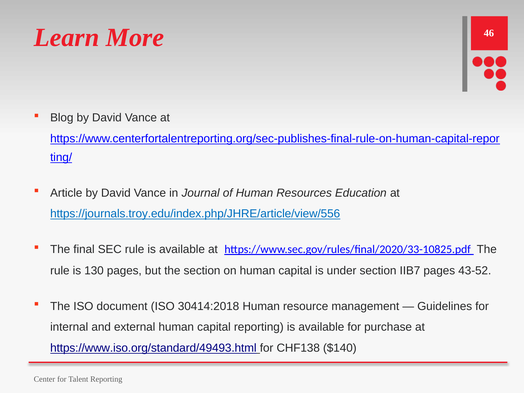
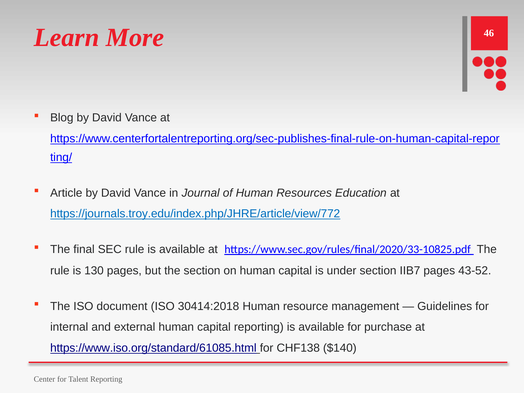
https://journals.troy.edu/index.php/JHRE/article/view/556: https://journals.troy.edu/index.php/JHRE/article/view/556 -> https://journals.troy.edu/index.php/JHRE/article/view/772
https://www.iso.org/standard/49493.html: https://www.iso.org/standard/49493.html -> https://www.iso.org/standard/61085.html
